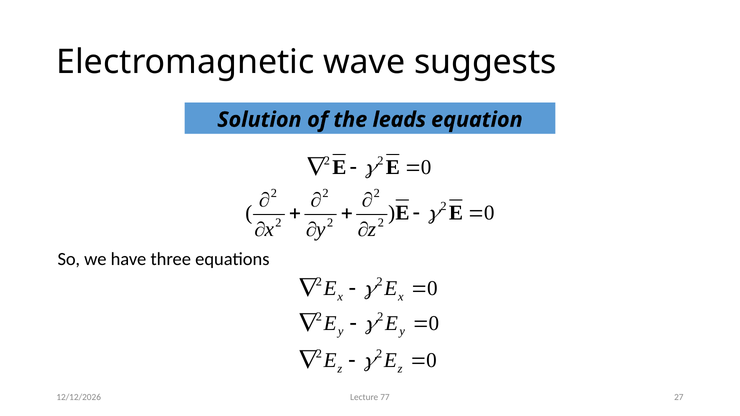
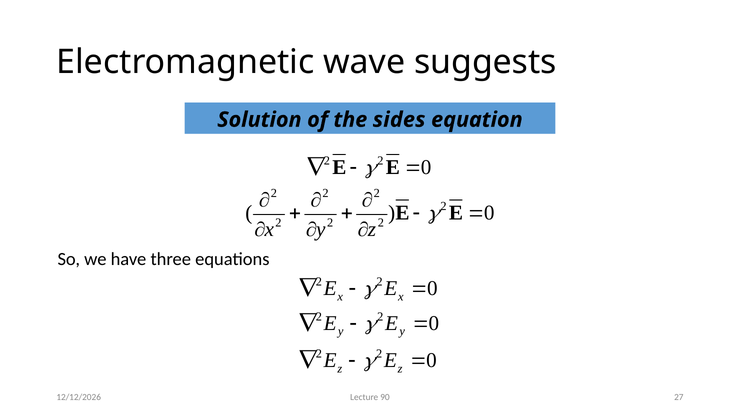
leads: leads -> sides
77: 77 -> 90
